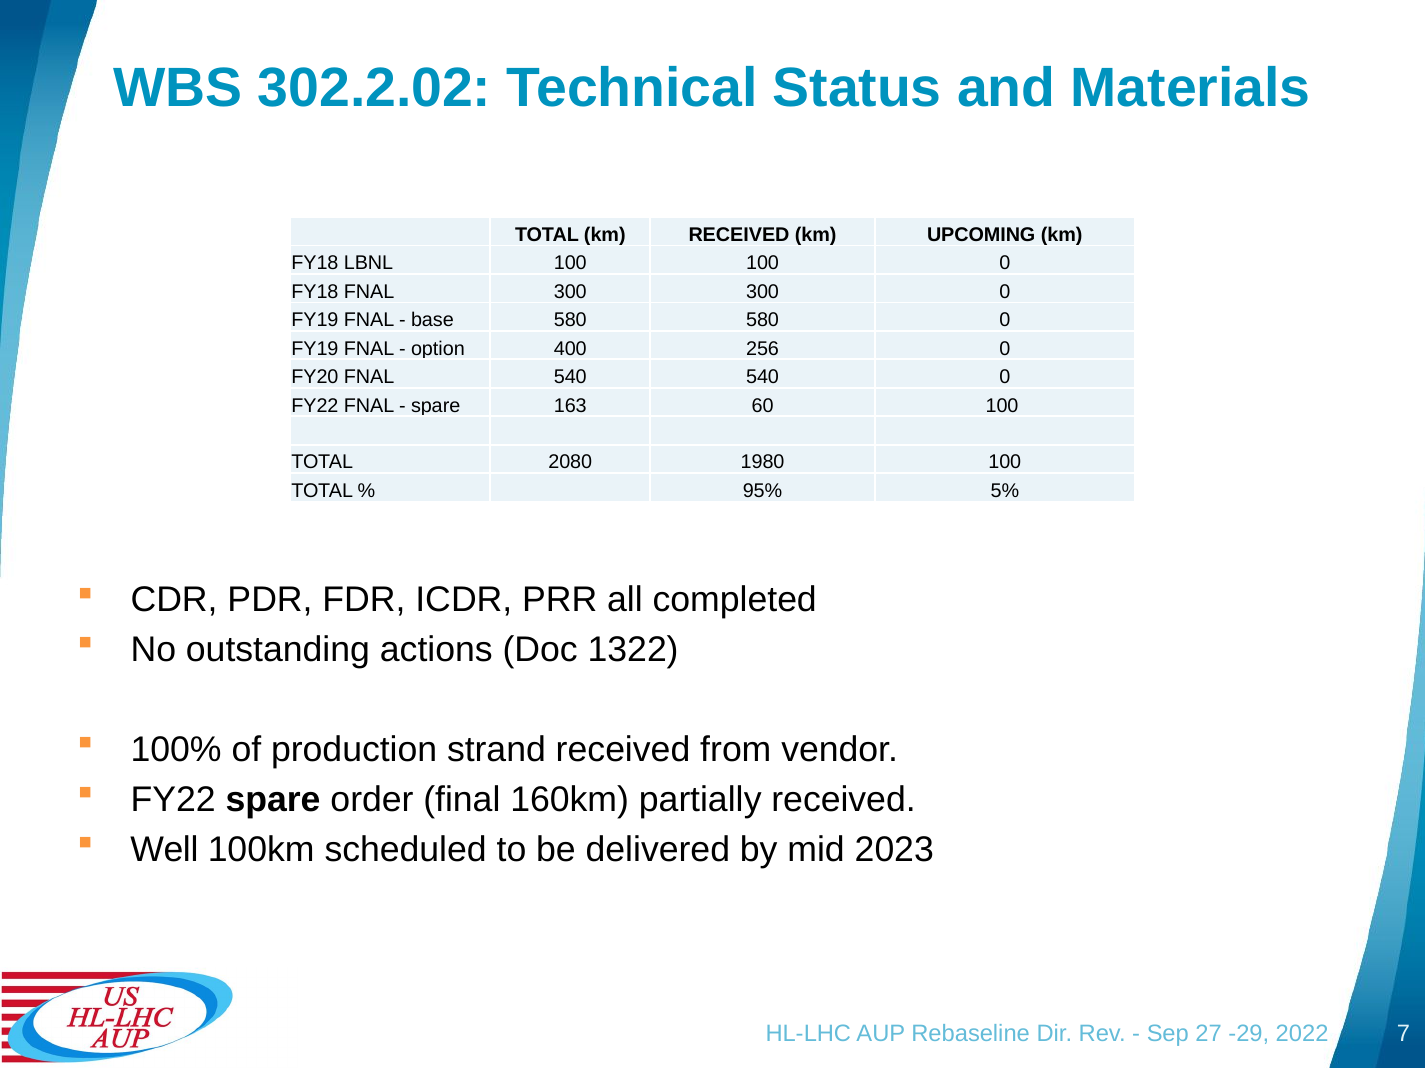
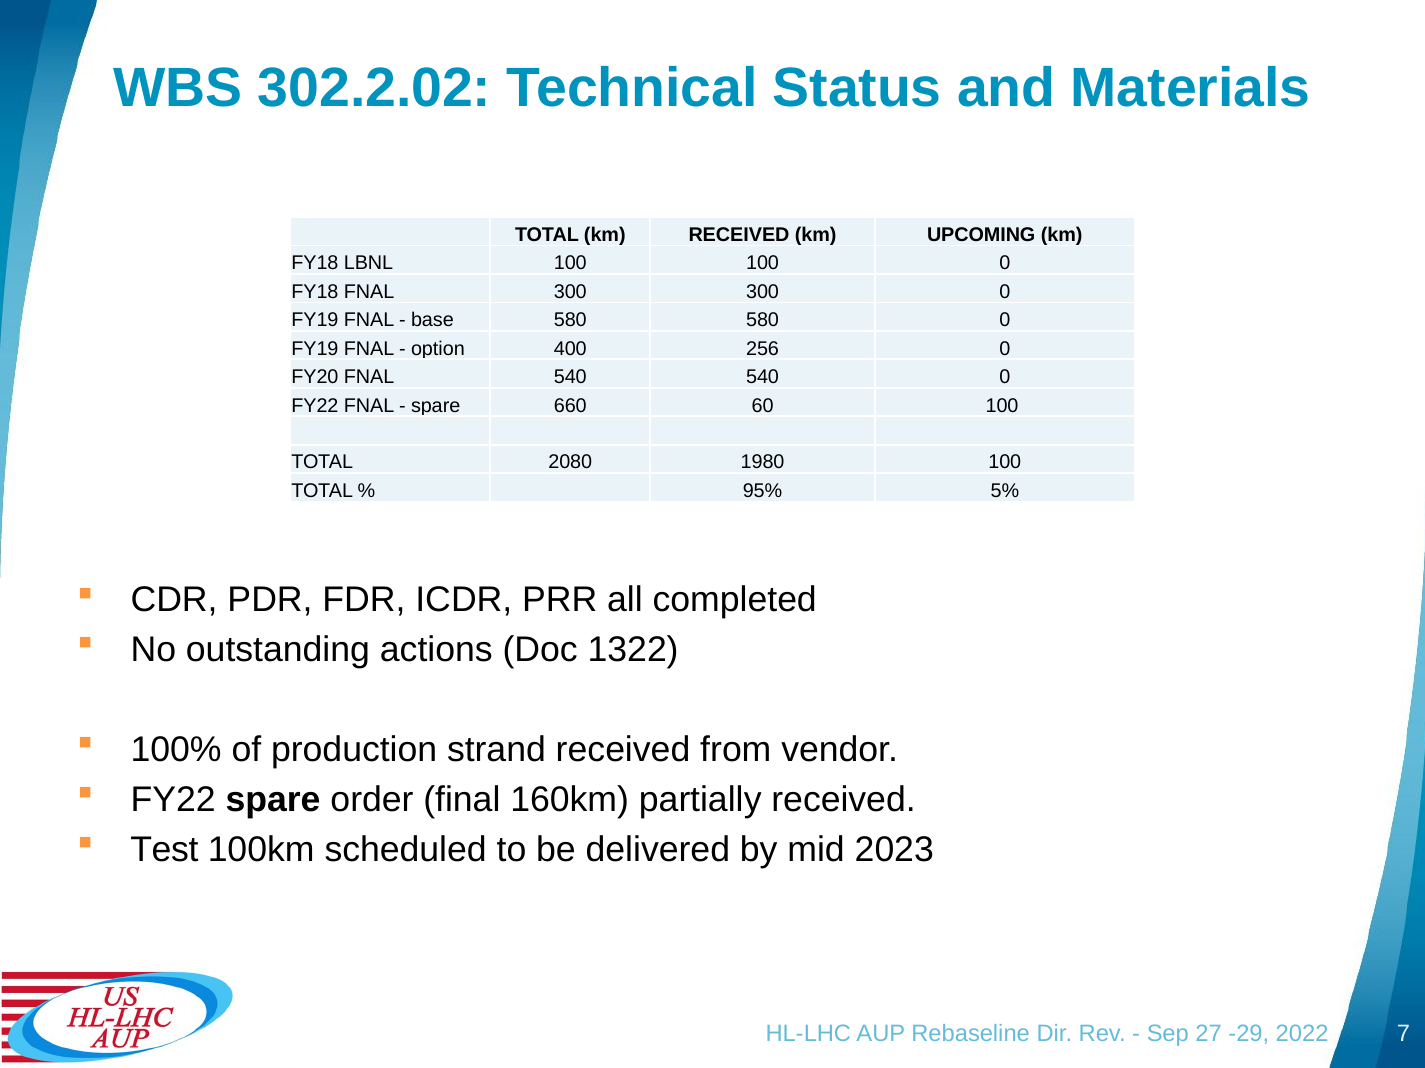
163: 163 -> 660
Well: Well -> Test
